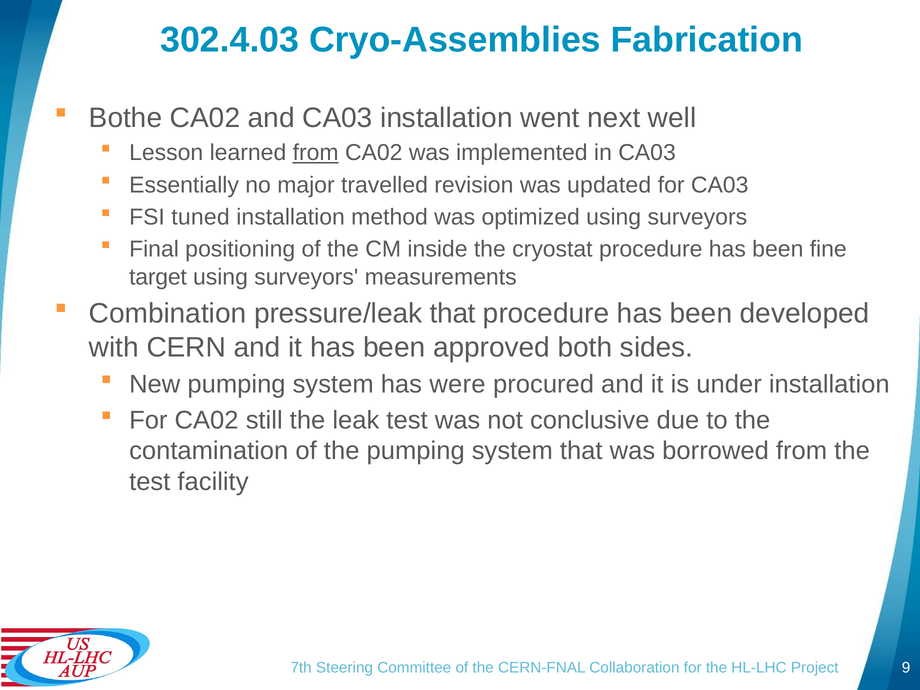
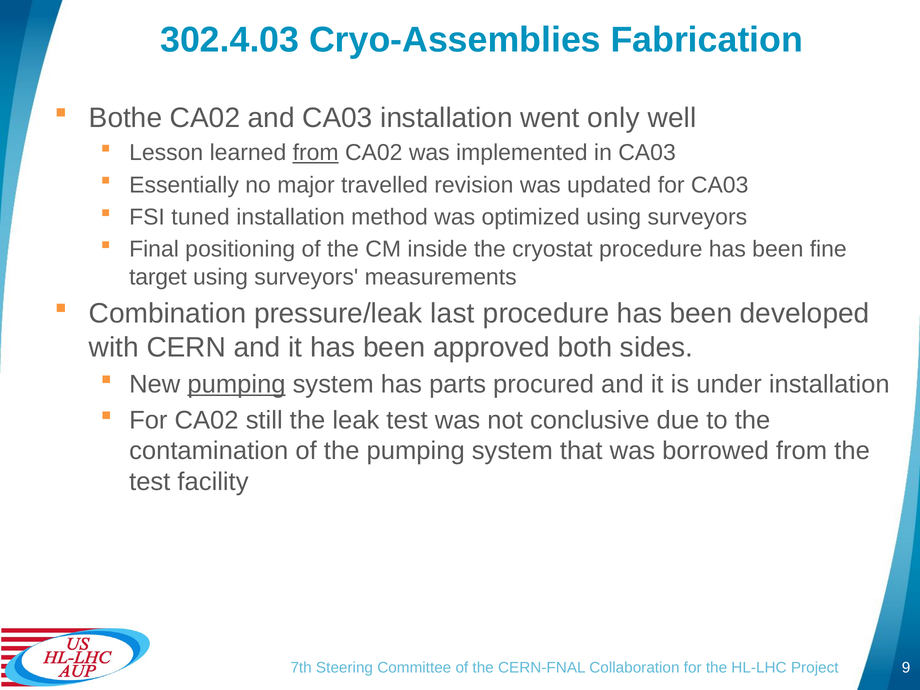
next: next -> only
pressure/leak that: that -> last
pumping at (237, 384) underline: none -> present
were: were -> parts
